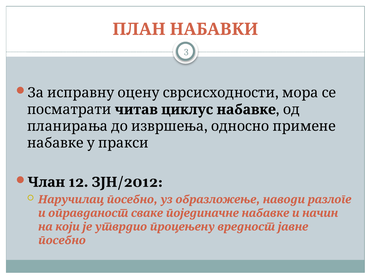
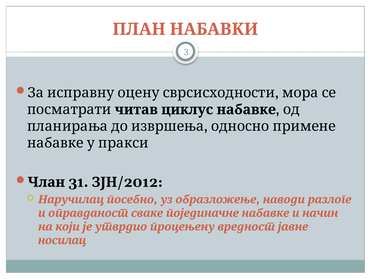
12: 12 -> 31
посебно: посебно -> носилац
